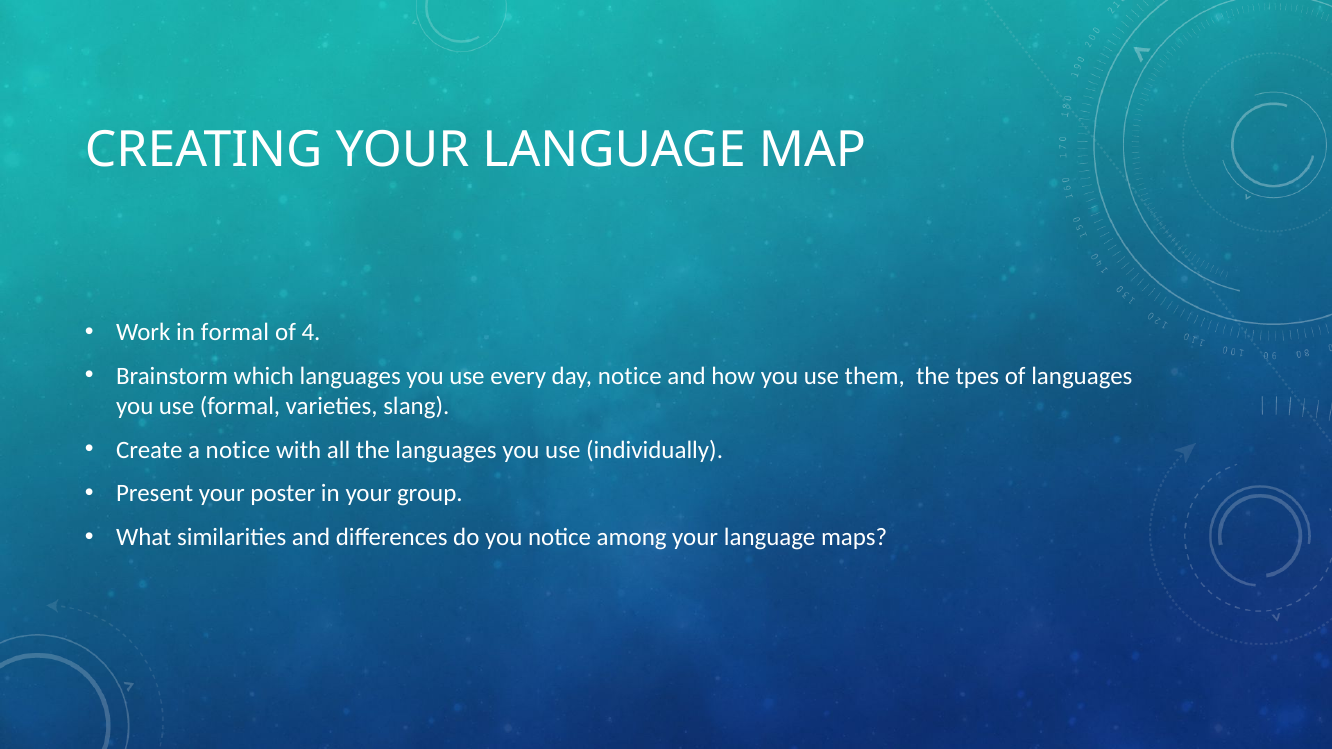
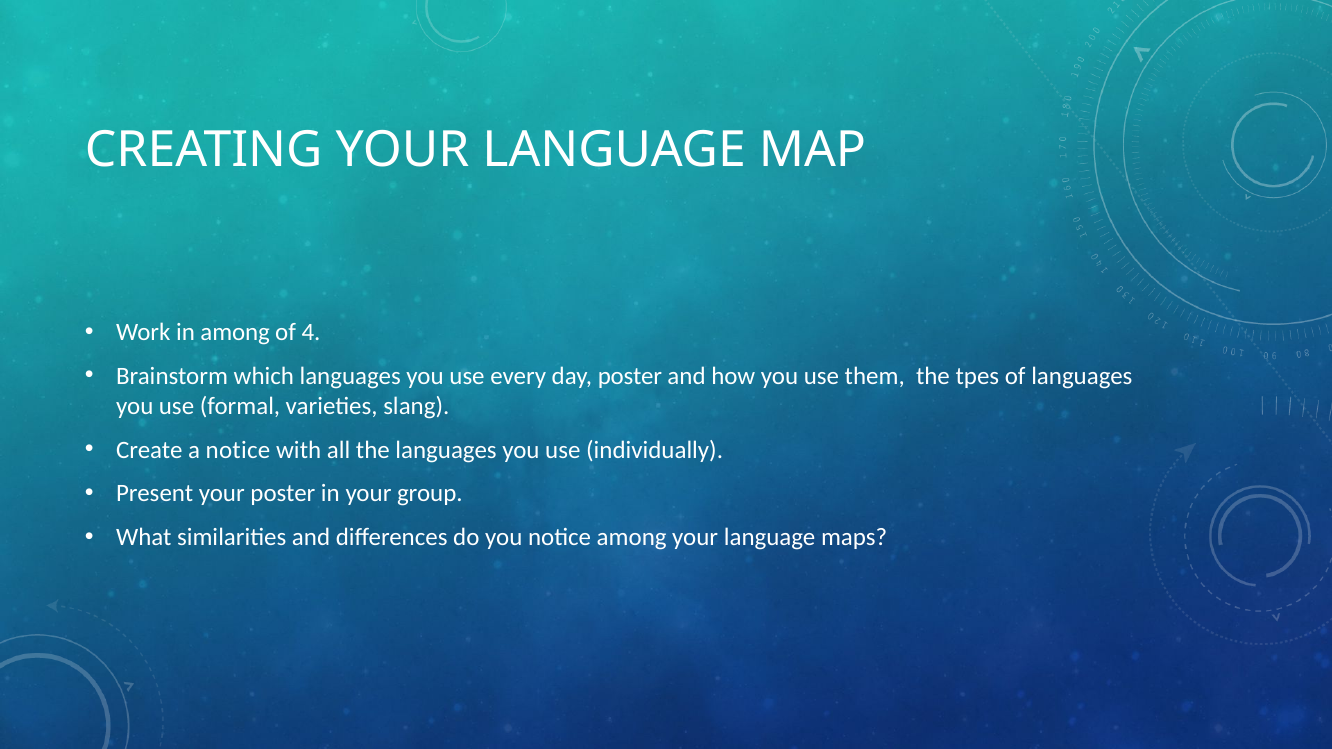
in formal: formal -> among
day notice: notice -> poster
